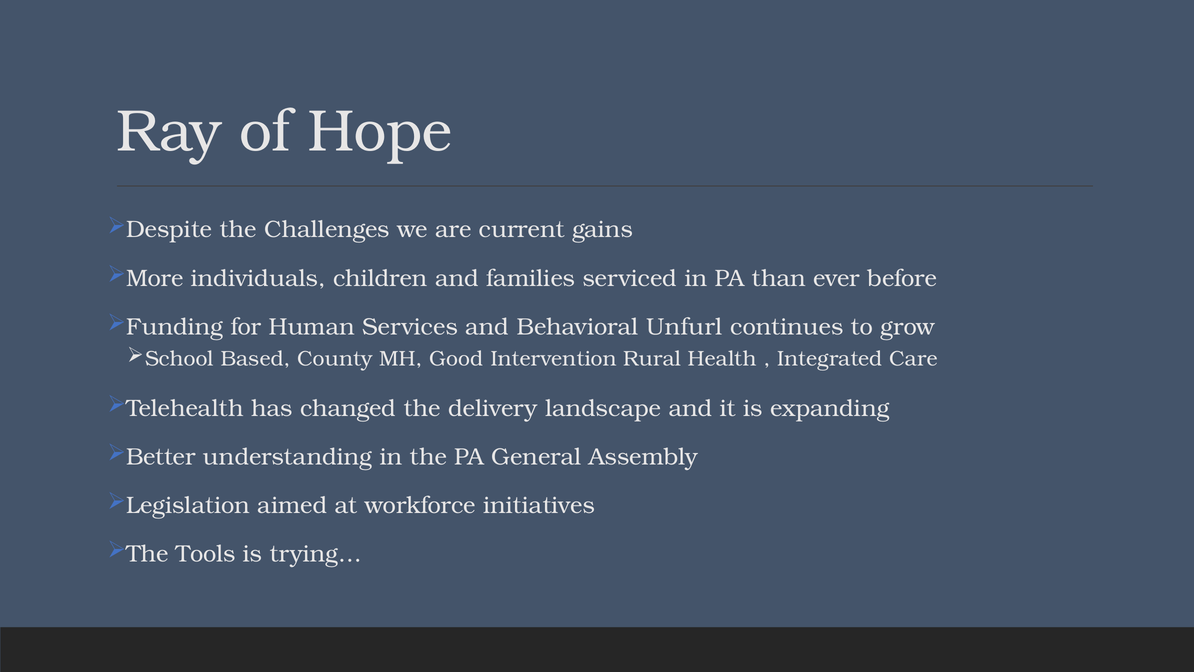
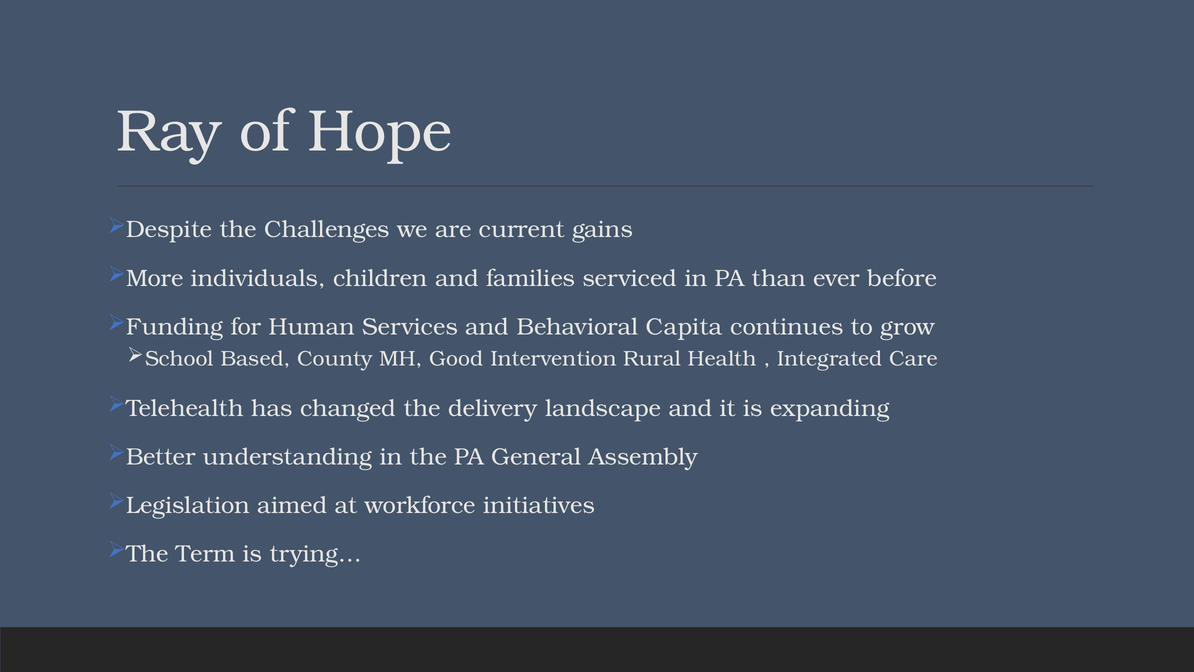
Unfurl: Unfurl -> Capita
Tools: Tools -> Term
